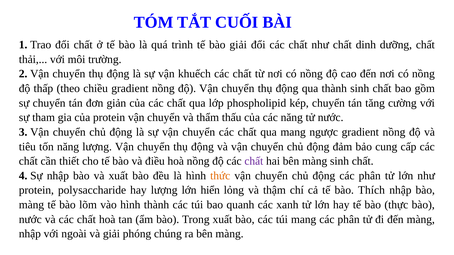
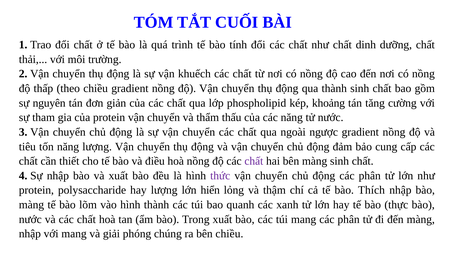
bào giải: giải -> tính
sự chuyển: chuyển -> nguyên
kép chuyển: chuyển -> khoảng
qua mang: mang -> ngoài
thức colour: orange -> purple
với ngoài: ngoài -> mang
ra bên màng: màng -> chiều
